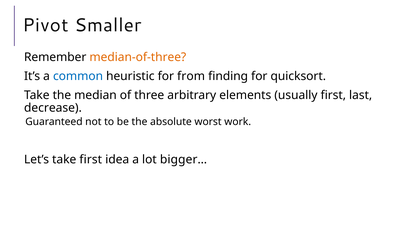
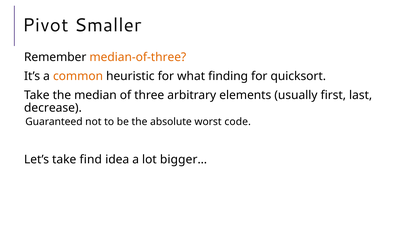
common colour: blue -> orange
from: from -> what
work: work -> code
take first: first -> find
